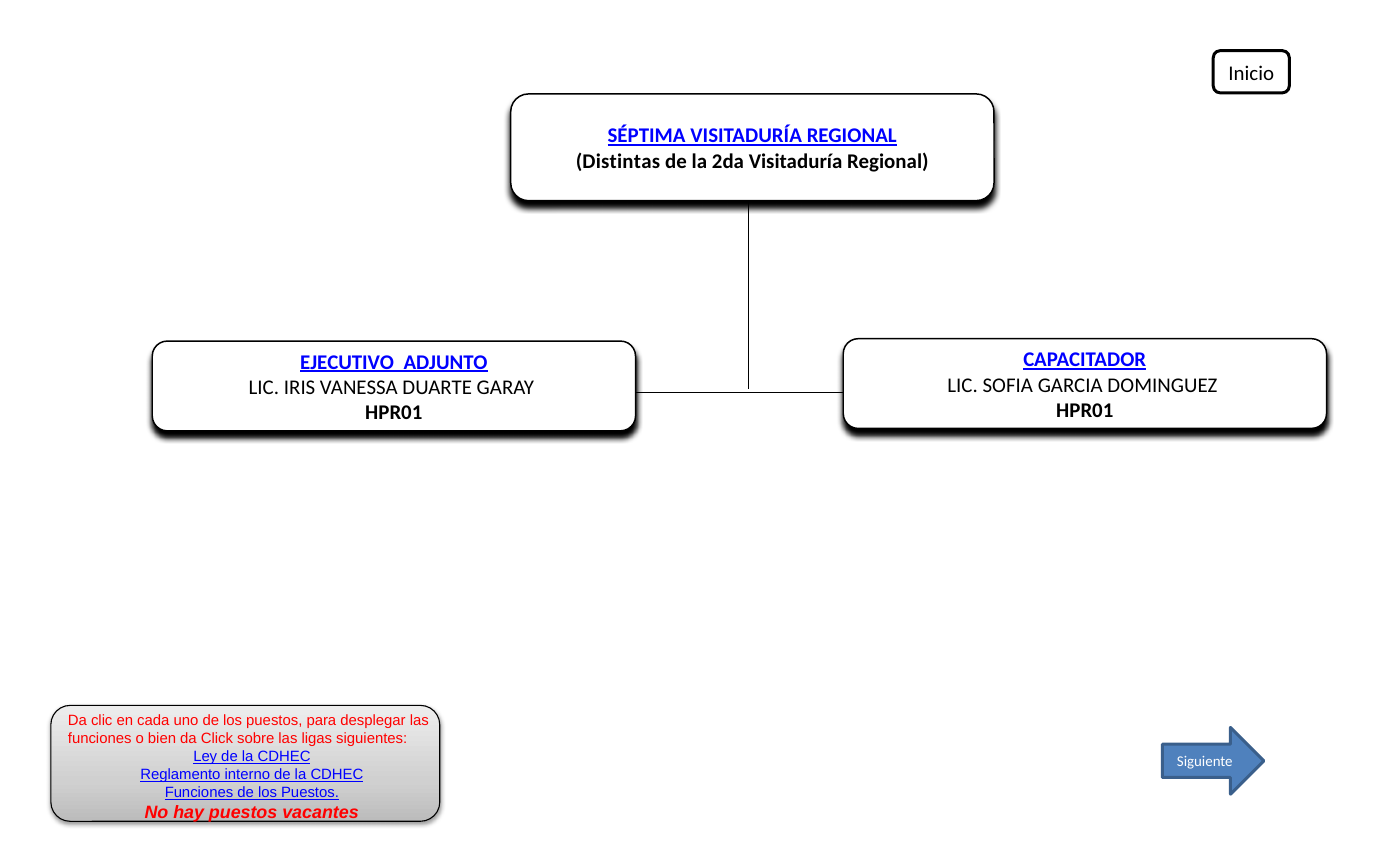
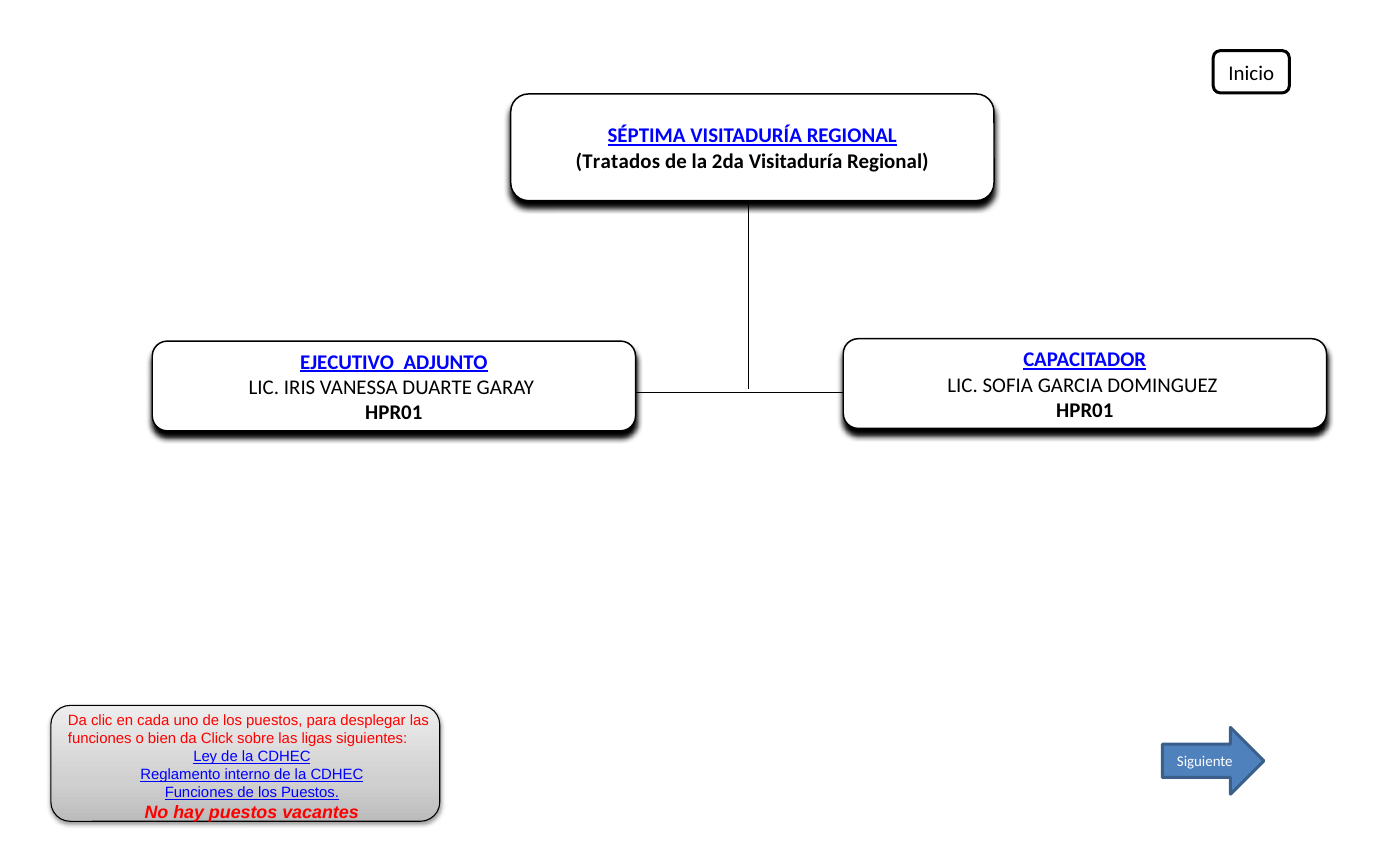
Distintas: Distintas -> Tratados
